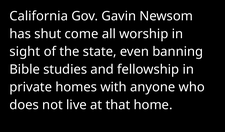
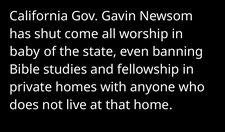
sight: sight -> baby
